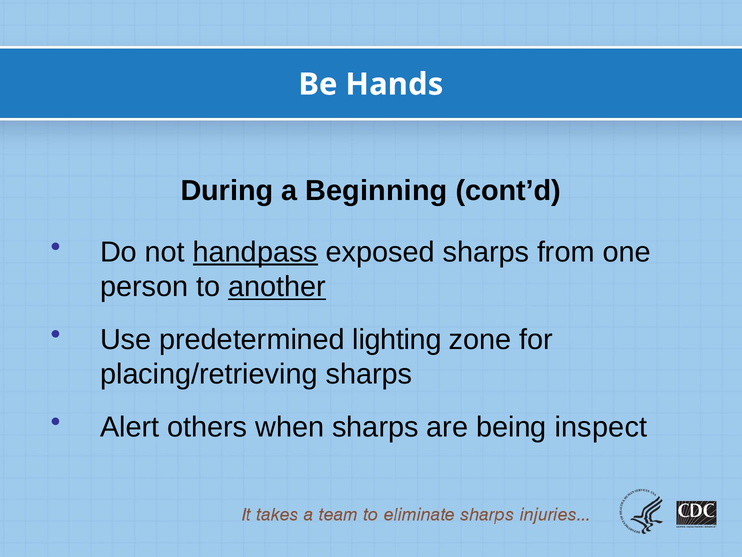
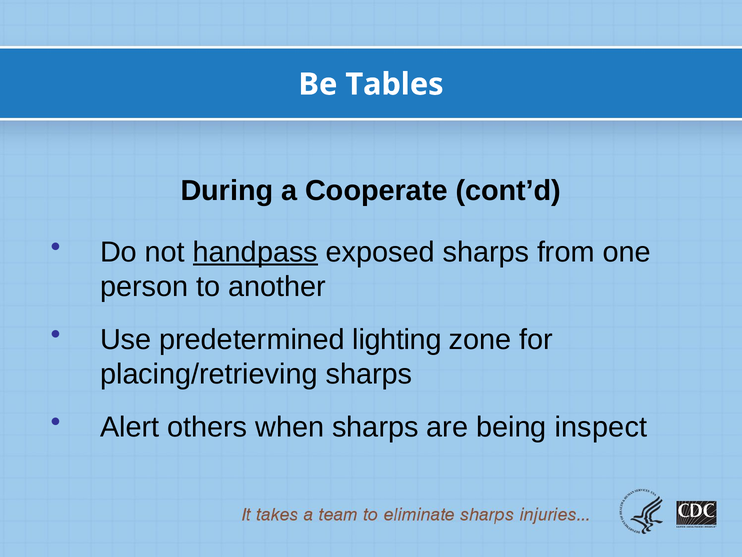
Hands: Hands -> Tables
Beginning: Beginning -> Cooperate
another underline: present -> none
